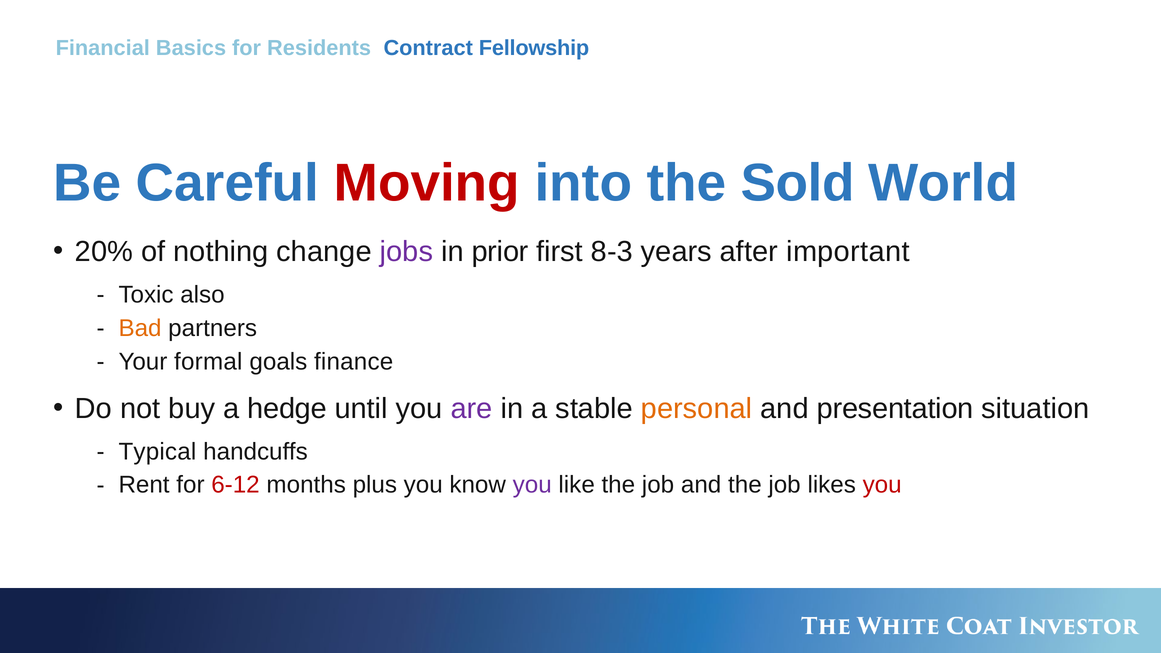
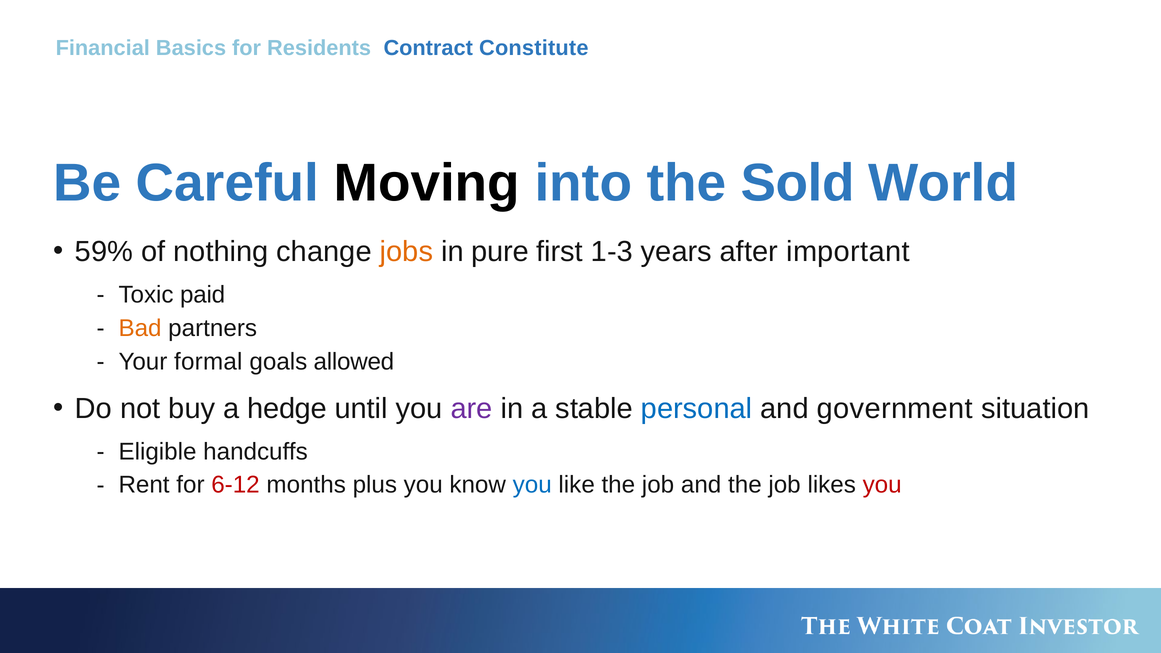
Fellowship: Fellowship -> Constitute
Moving colour: red -> black
20%: 20% -> 59%
jobs colour: purple -> orange
prior: prior -> pure
8-3: 8-3 -> 1-3
also: also -> paid
finance: finance -> allowed
personal colour: orange -> blue
presentation: presentation -> government
Typical: Typical -> Eligible
you at (532, 485) colour: purple -> blue
